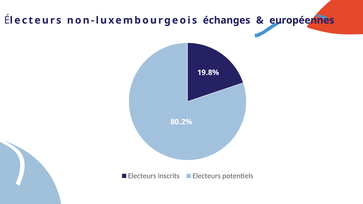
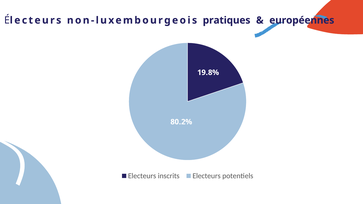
échanges: échanges -> pratiques
